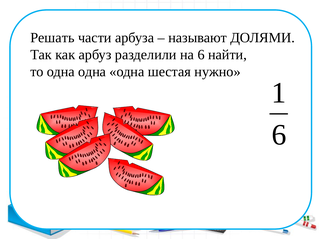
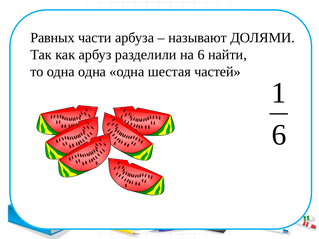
Решать: Решать -> Равных
нужно: нужно -> частей
